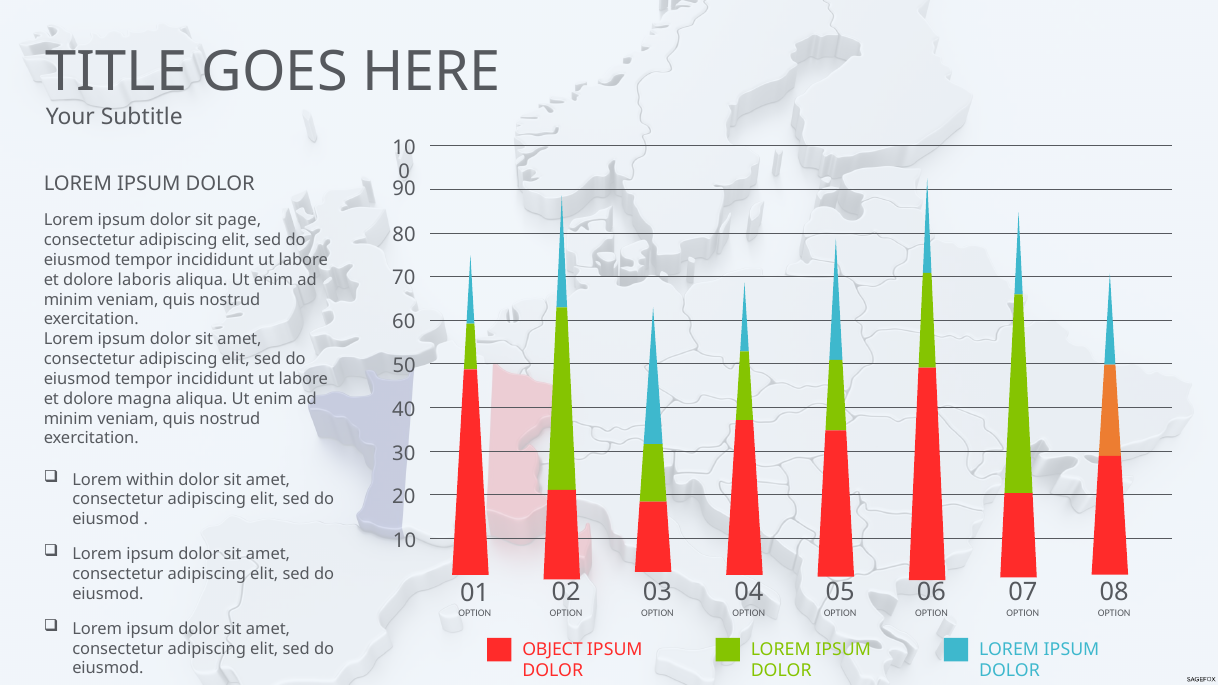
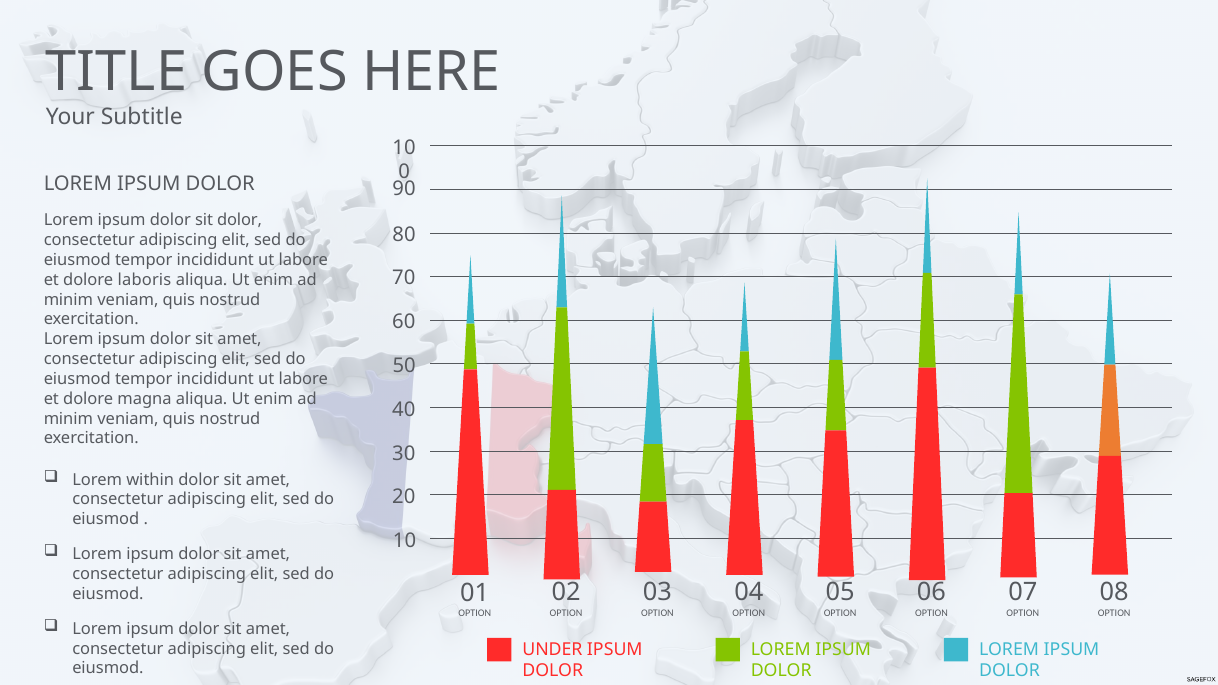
sit page: page -> dolor
OBJECT: OBJECT -> UNDER
